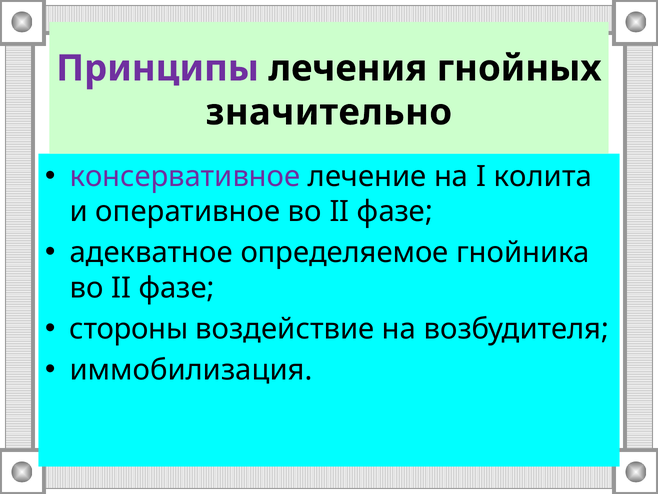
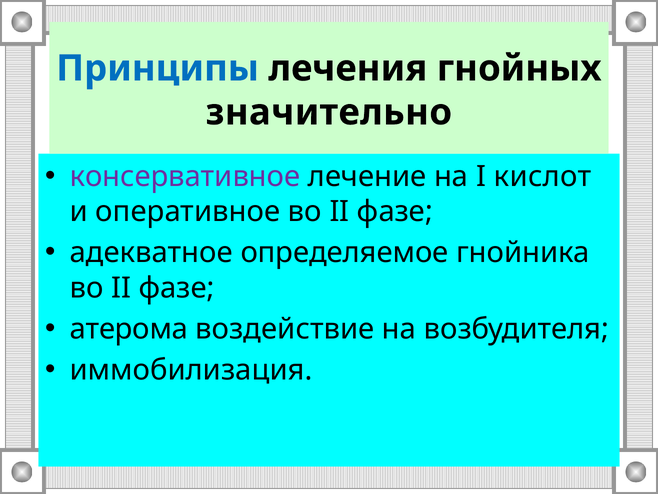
Принципы colour: purple -> blue
колита: колита -> кислот
стороны: стороны -> атерома
